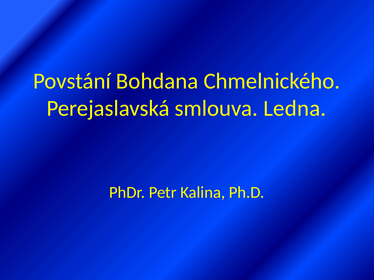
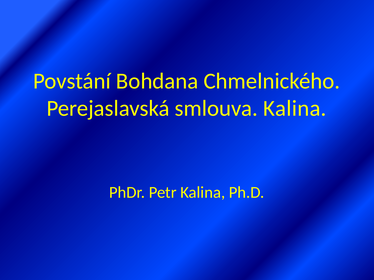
smlouva Ledna: Ledna -> Kalina
